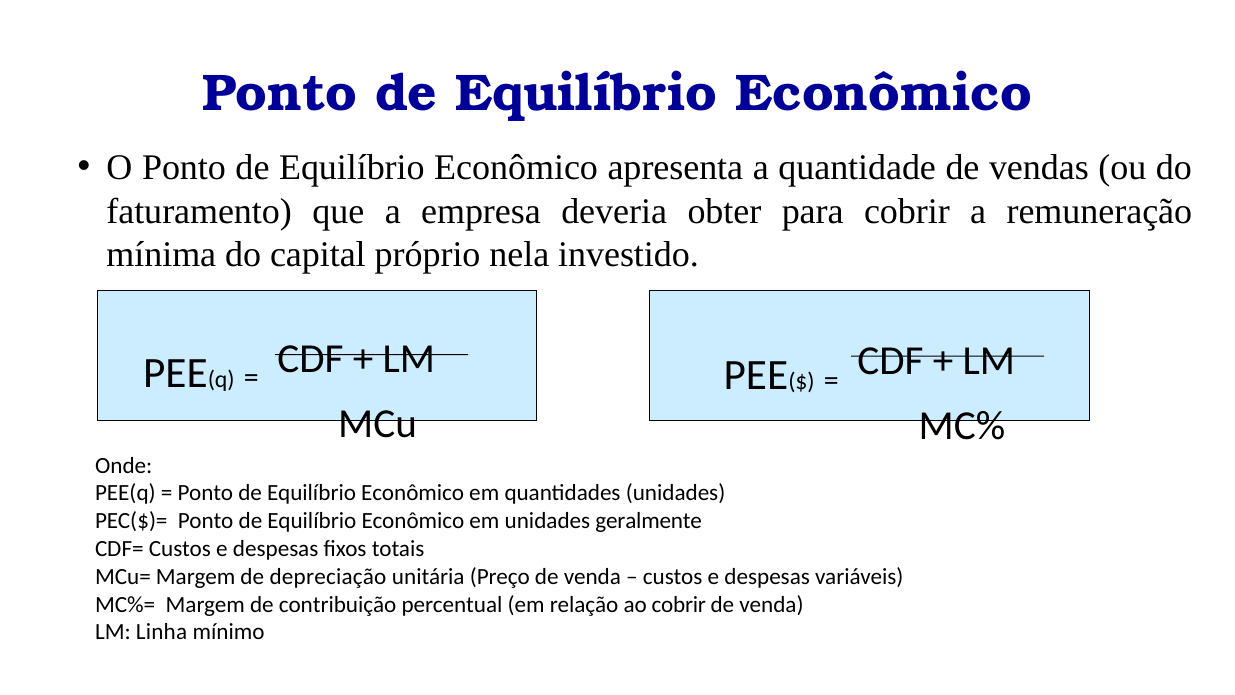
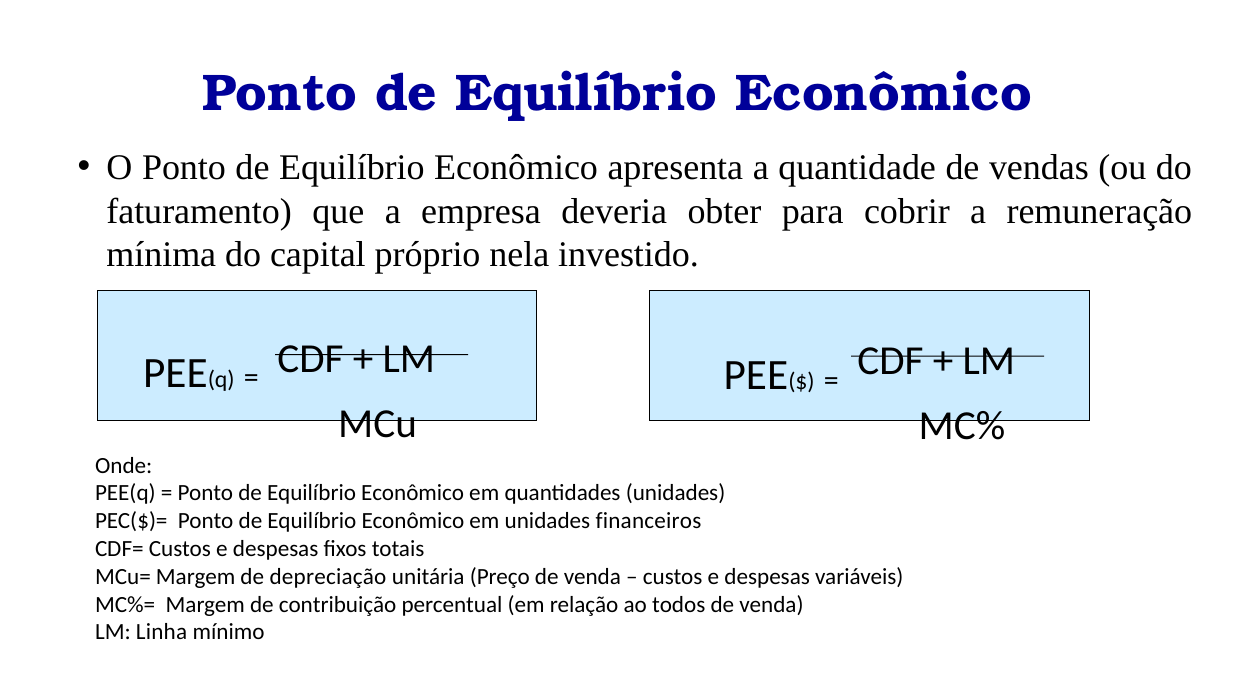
geralmente: geralmente -> financeiros
ao cobrir: cobrir -> todos
